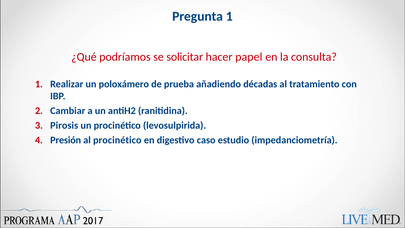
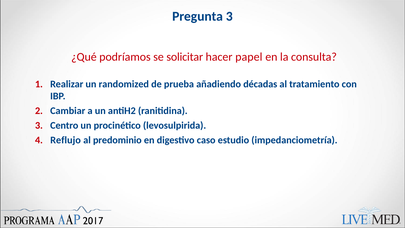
Pregunta 1: 1 -> 3
poloxámero: poloxámero -> randomized
Pirosis: Pirosis -> Centro
Presión: Presión -> Reflujo
al procinético: procinético -> predominio
